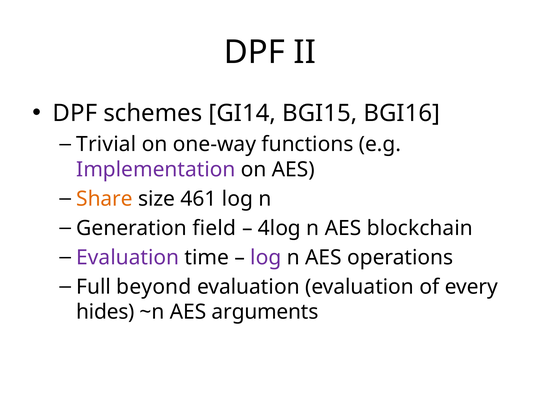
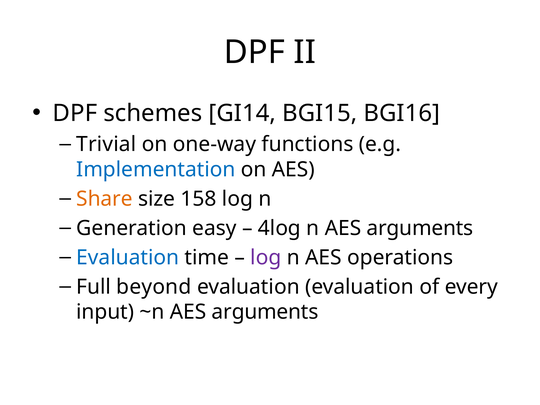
Implementation colour: purple -> blue
461: 461 -> 158
field: field -> easy
n AES blockchain: blockchain -> arguments
Evaluation at (128, 257) colour: purple -> blue
hides: hides -> input
